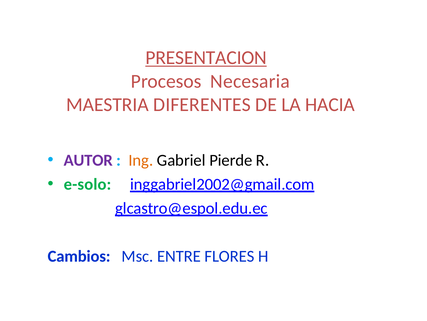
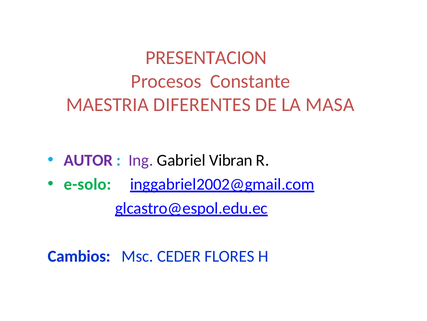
PRESENTACION underline: present -> none
Necesaria: Necesaria -> Constante
HACIA: HACIA -> MASA
Ing colour: orange -> purple
Pierde: Pierde -> Vibran
ENTRE: ENTRE -> CEDER
